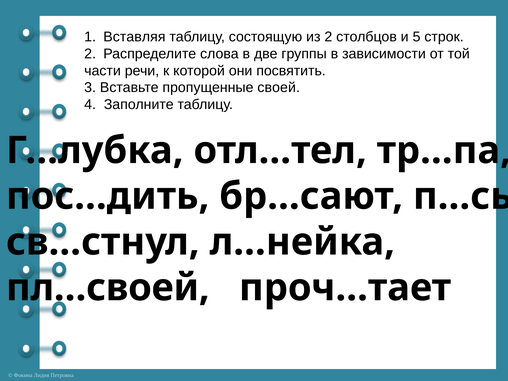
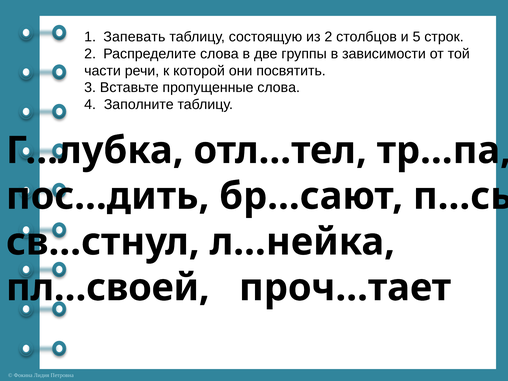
Вставляя: Вставляя -> Запевать
пропущенные своей: своей -> слова
